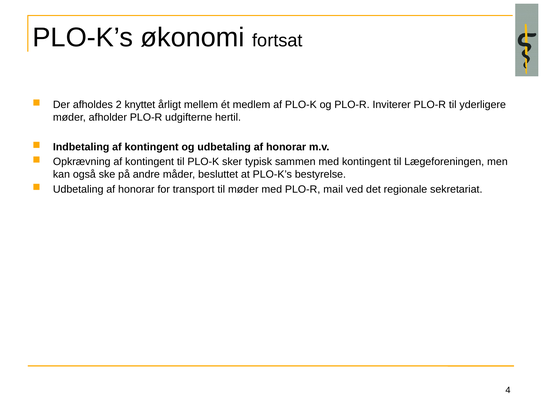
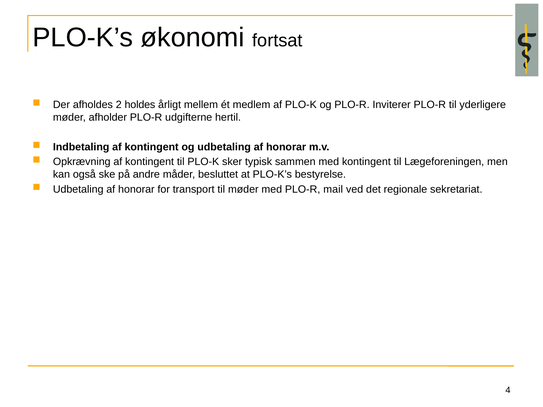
knyttet: knyttet -> holdes
